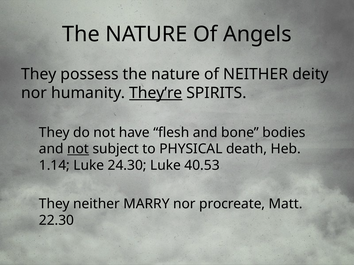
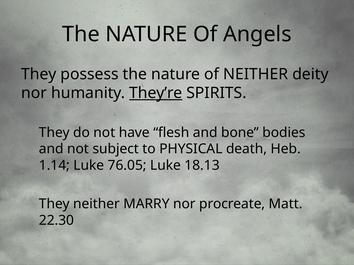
not at (78, 149) underline: present -> none
24.30: 24.30 -> 76.05
40.53: 40.53 -> 18.13
